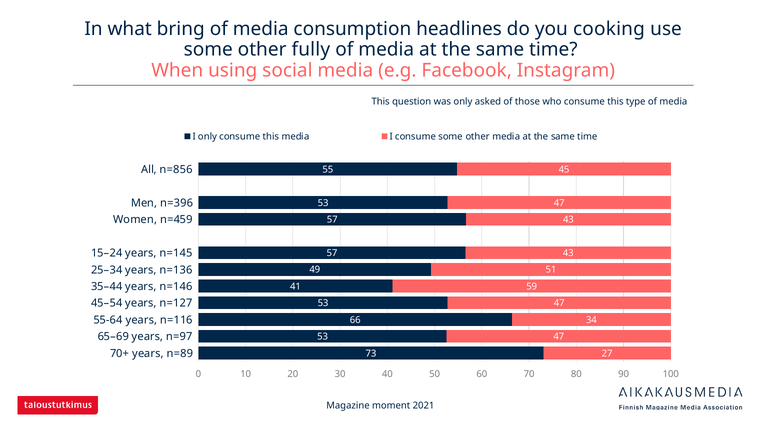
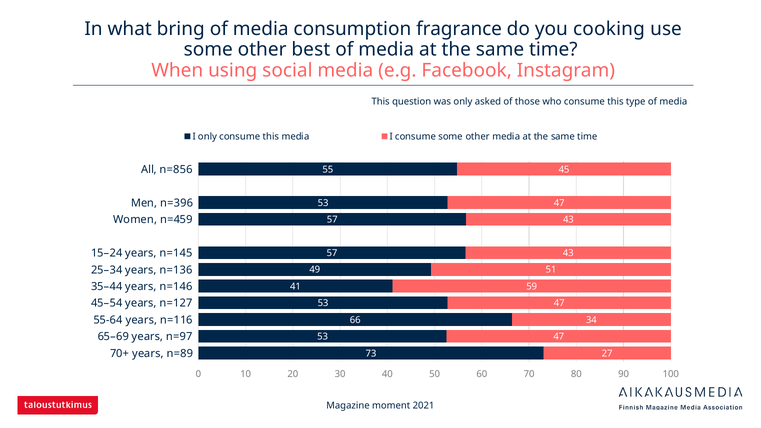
headlines: headlines -> fragrance
fully: fully -> best
